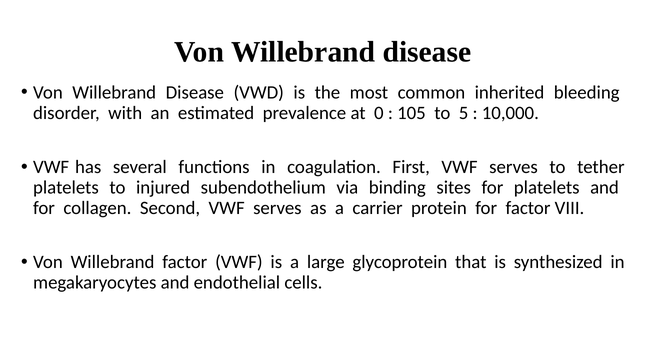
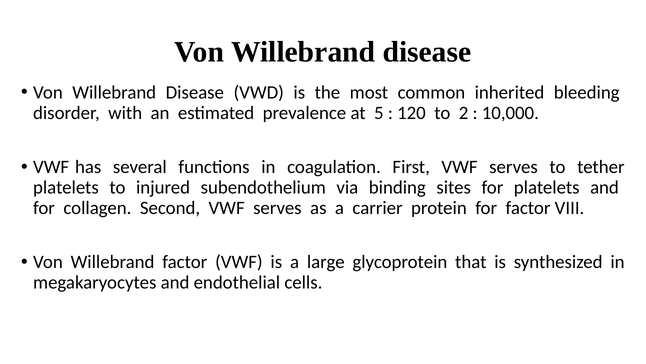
0: 0 -> 5
105: 105 -> 120
5: 5 -> 2
